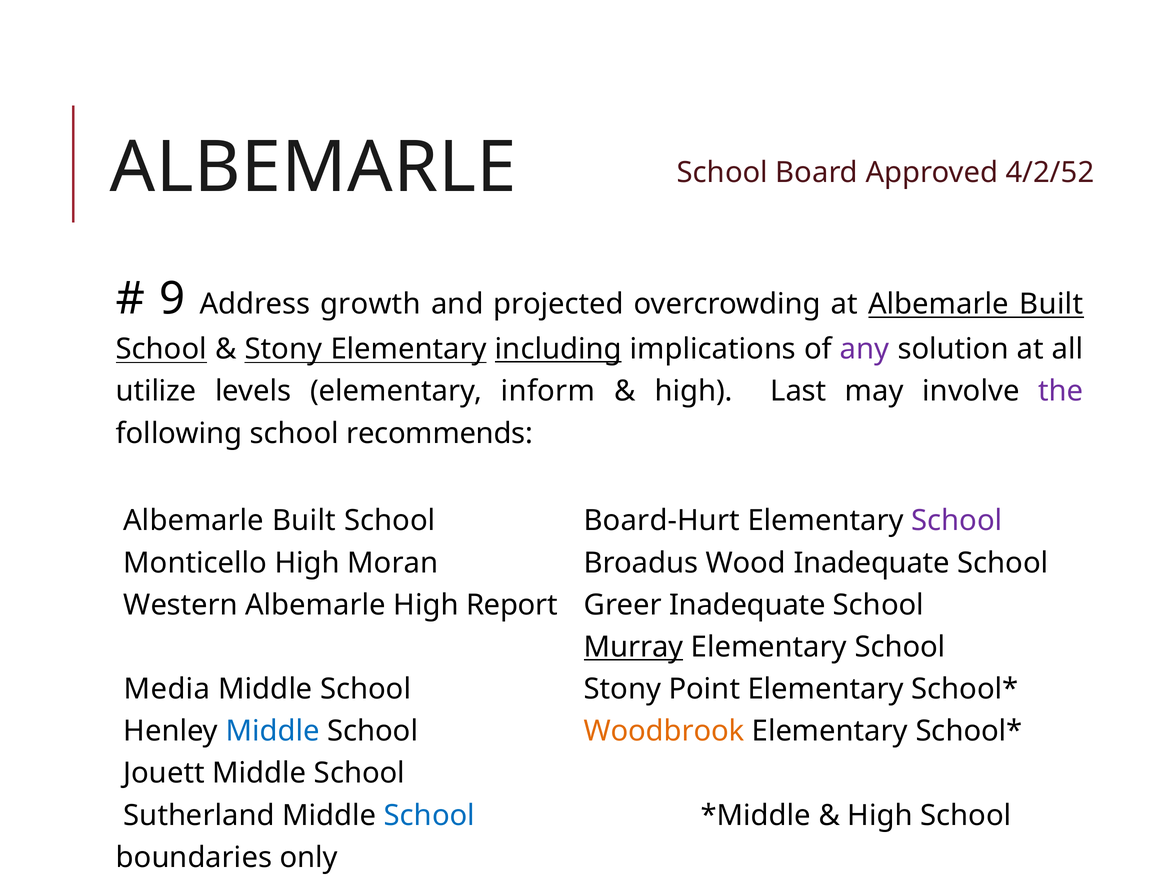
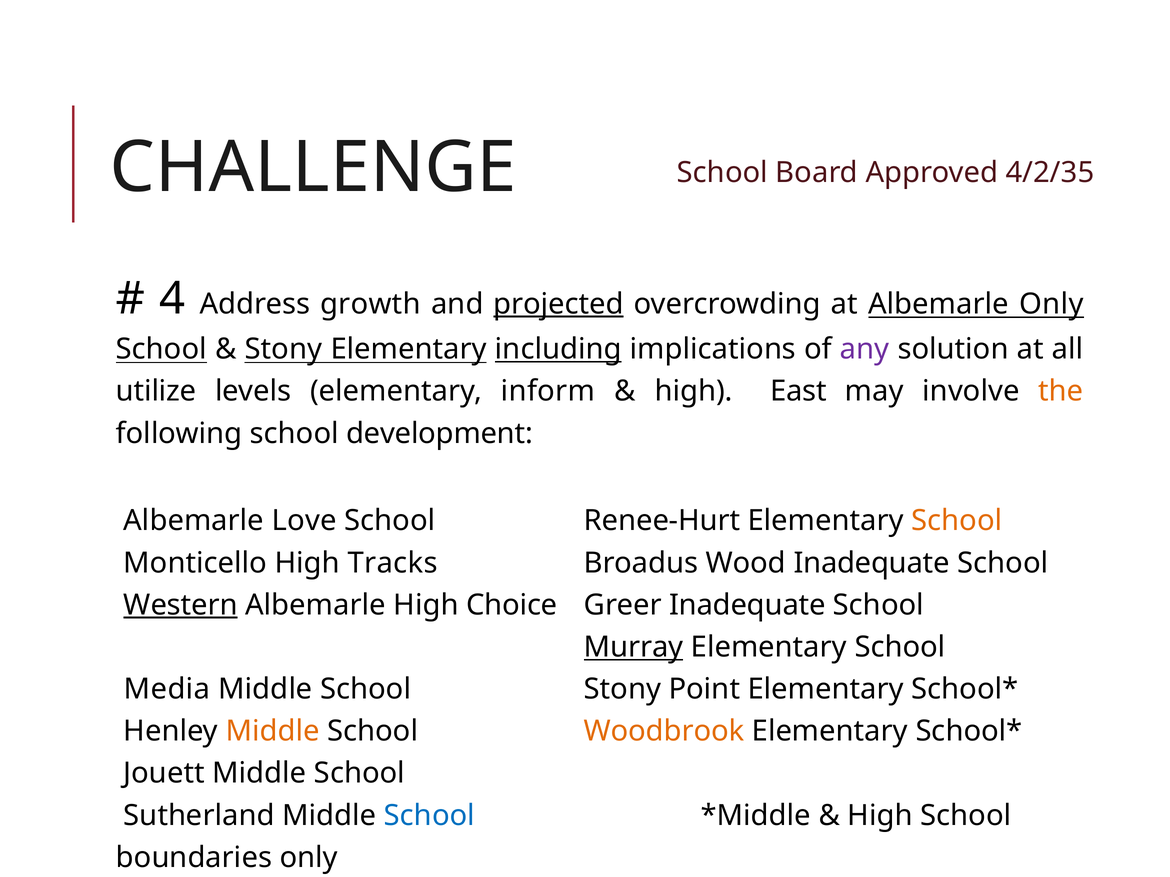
ALBEMARLE at (313, 168): ALBEMARLE -> CHALLENGE
4/2/52: 4/2/52 -> 4/2/35
9: 9 -> 4
projected underline: none -> present
at Albemarle Built: Built -> Only
Last: Last -> East
the colour: purple -> orange
recommends: recommends -> development
Built at (304, 521): Built -> Love
Board-Hurt: Board-Hurt -> Renee-Hurt
School at (957, 521) colour: purple -> orange
Moran: Moran -> Tracks
Western underline: none -> present
Report: Report -> Choice
Middle at (273, 732) colour: blue -> orange
